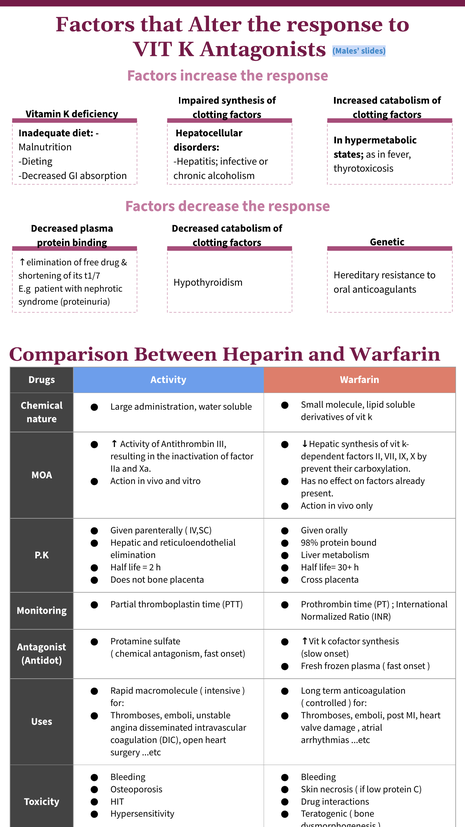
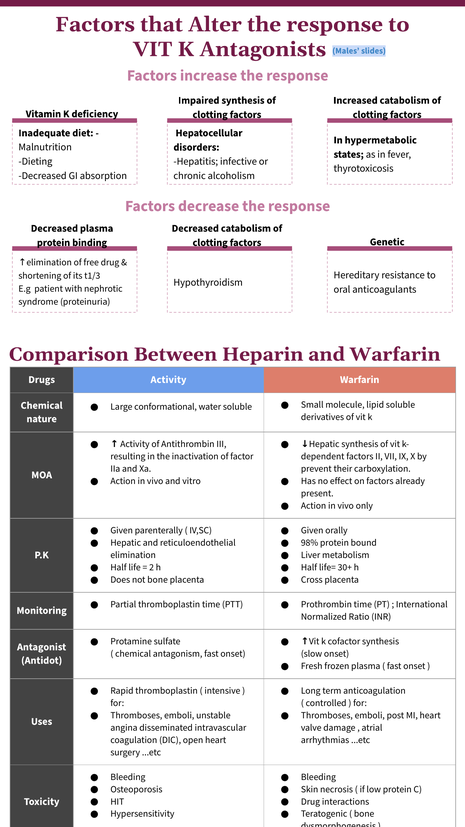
t1/7: t1/7 -> t1/3
administration: administration -> conformational
Rapid macromolecule: macromolecule -> thromboplastin
